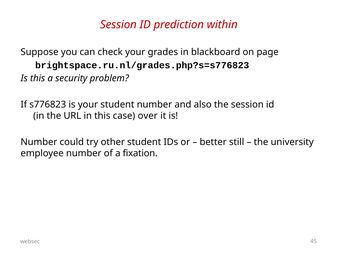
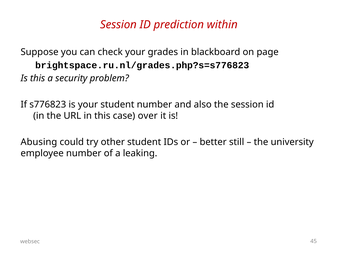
Number at (39, 142): Number -> Abusing
fixation: fixation -> leaking
